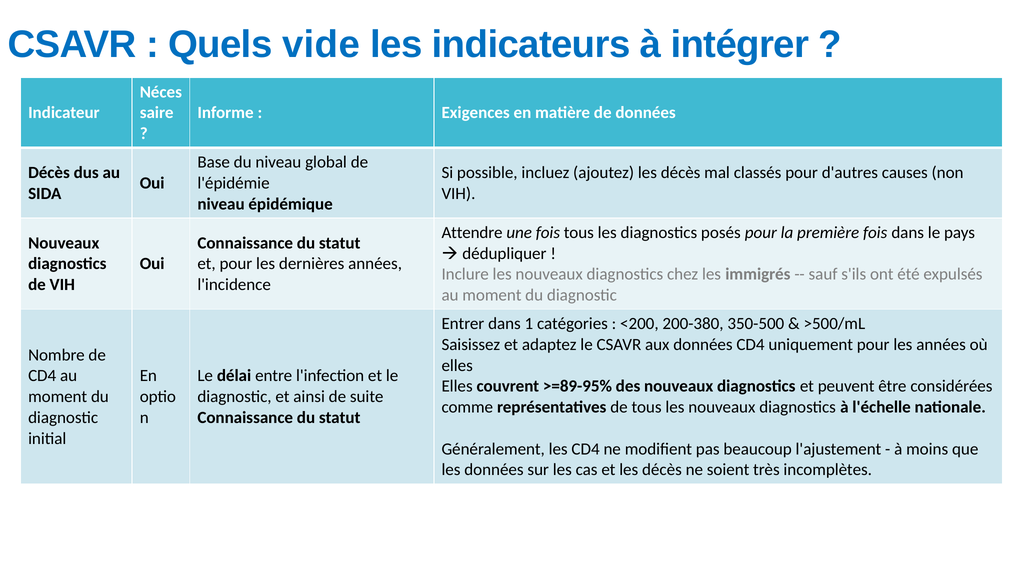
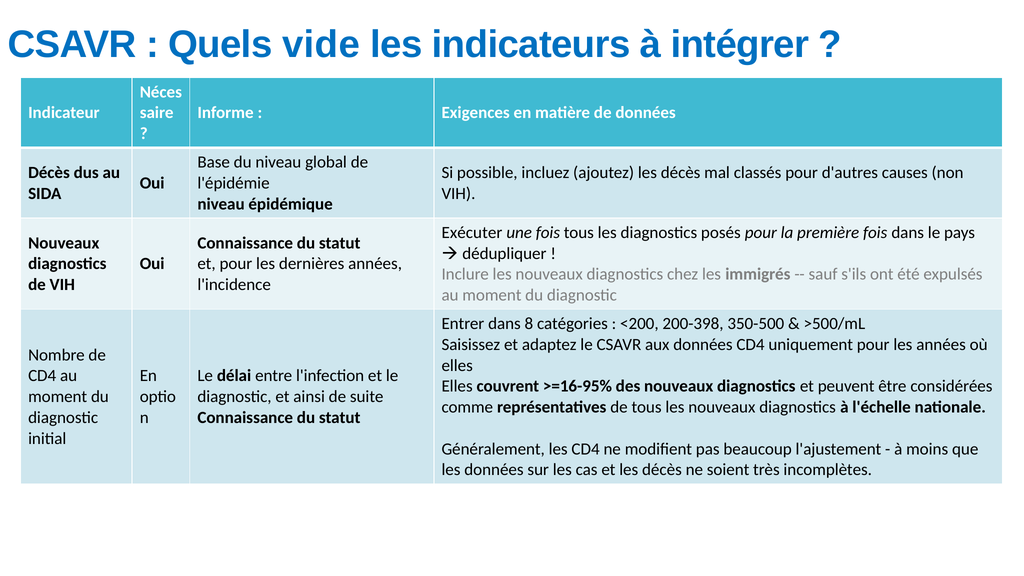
Attendre: Attendre -> Exécuter
1: 1 -> 8
200-380: 200-380 -> 200-398
>=89-95%: >=89-95% -> >=16-95%
